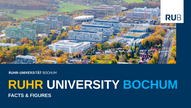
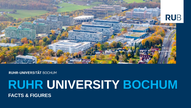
RUHR colour: yellow -> light blue
